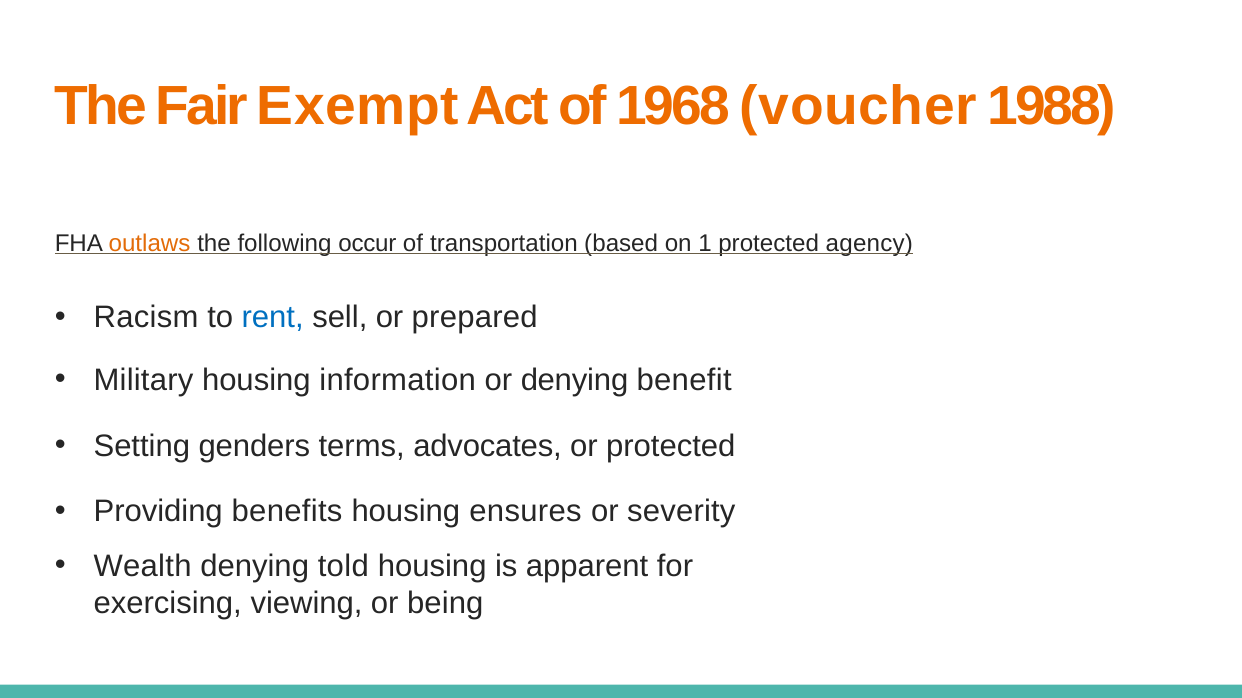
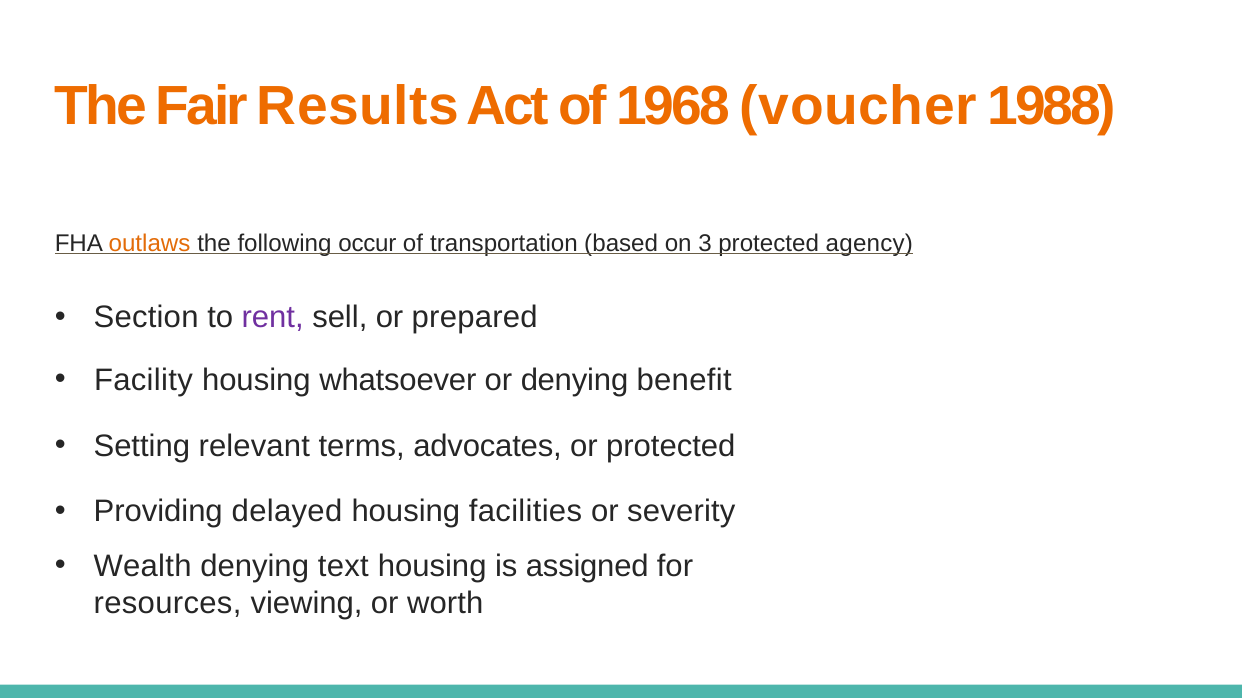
Exempt: Exempt -> Results
1: 1 -> 3
Racism: Racism -> Section
rent colour: blue -> purple
Military: Military -> Facility
information: information -> whatsoever
genders: genders -> relevant
benefits: benefits -> delayed
ensures: ensures -> facilities
told: told -> text
apparent: apparent -> assigned
exercising: exercising -> resources
being: being -> worth
